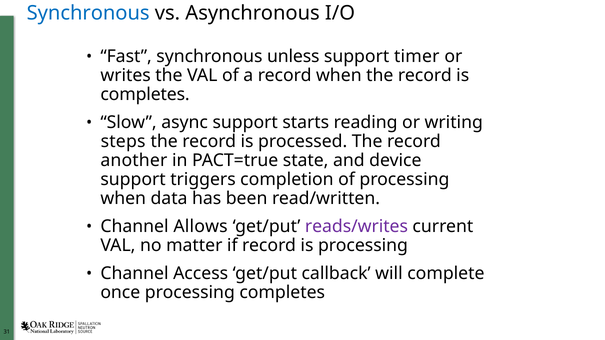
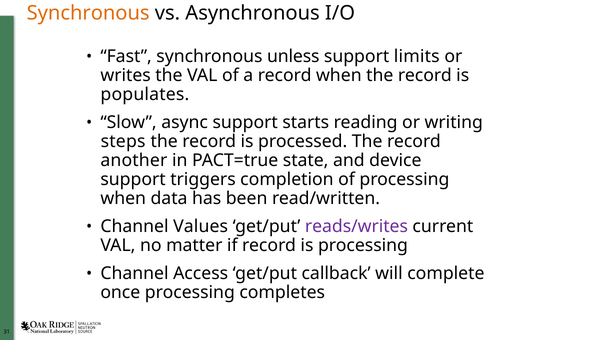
Synchronous at (88, 13) colour: blue -> orange
timer: timer -> limits
completes at (145, 95): completes -> populates
Allows: Allows -> Values
